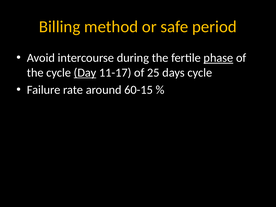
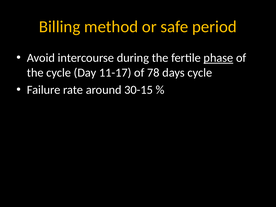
Day underline: present -> none
25: 25 -> 78
60-15: 60-15 -> 30-15
